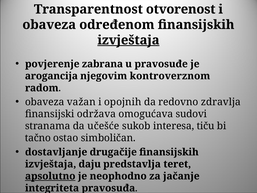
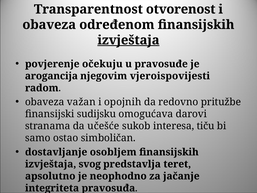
zabrana: zabrana -> očekuju
kontroverznom: kontroverznom -> vjeroispovijesti
zdravlja: zdravlja -> pritužbe
održava: održava -> sudijsku
sudovi: sudovi -> darovi
tačno: tačno -> samo
drugačije: drugačije -> osobljem
daju: daju -> svog
apsolutno underline: present -> none
